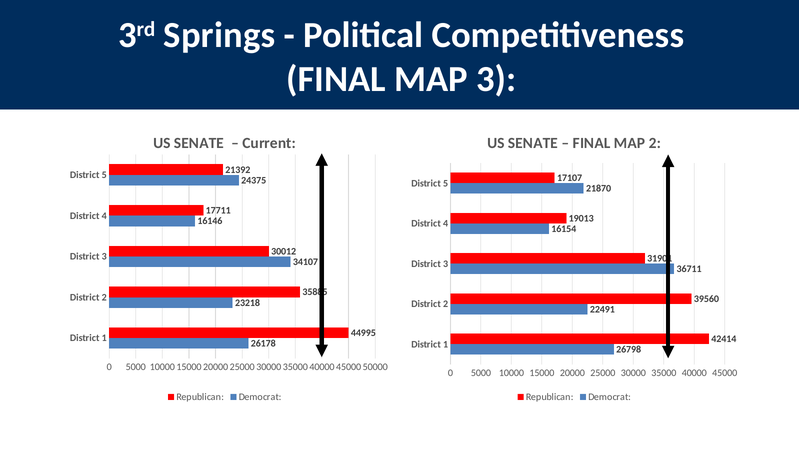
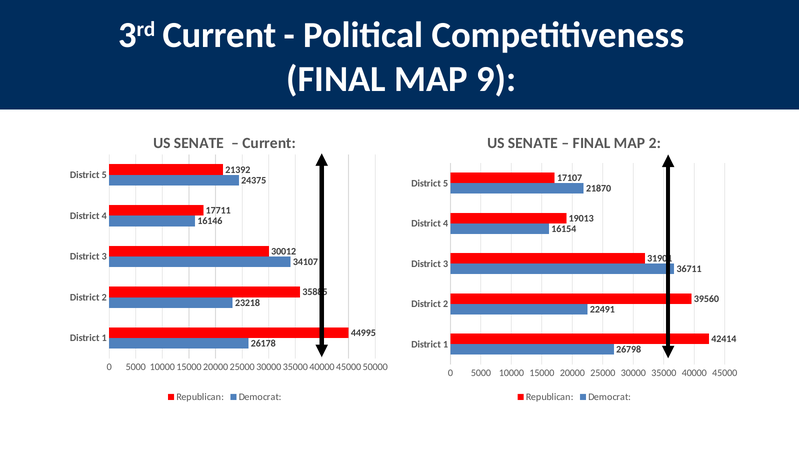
3rd Springs: Springs -> Current
MAP 3: 3 -> 9
